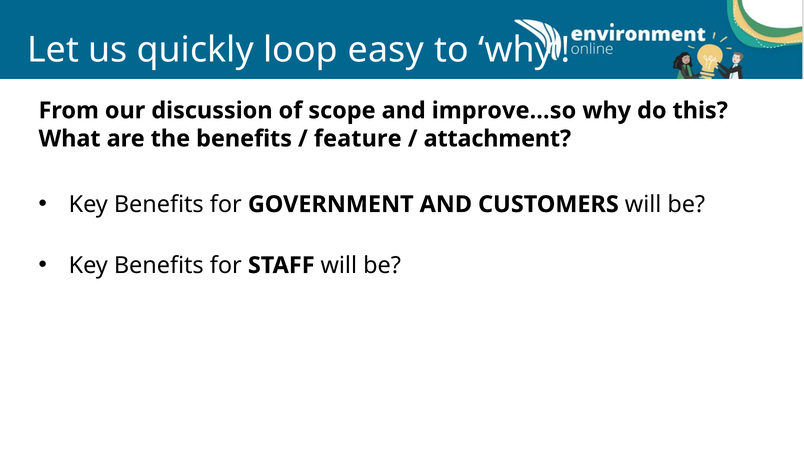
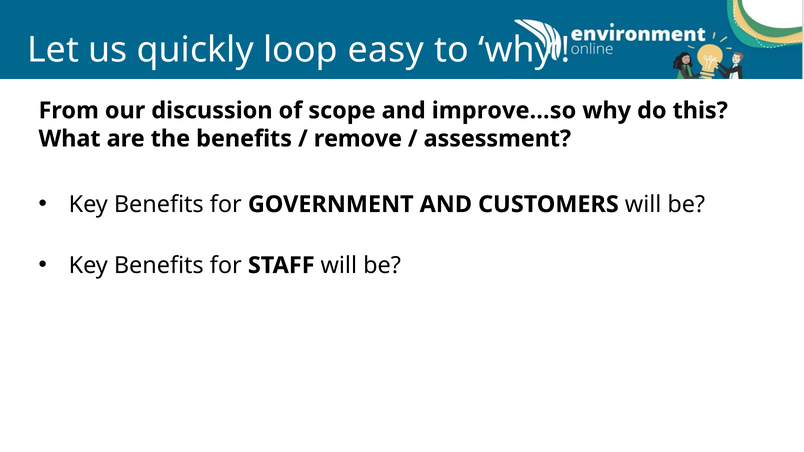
feature: feature -> remove
attachment: attachment -> assessment
